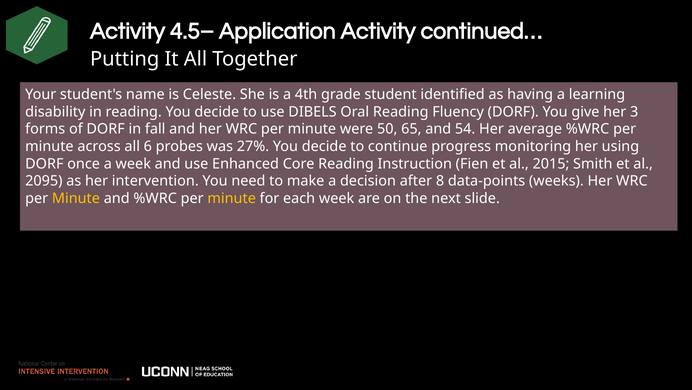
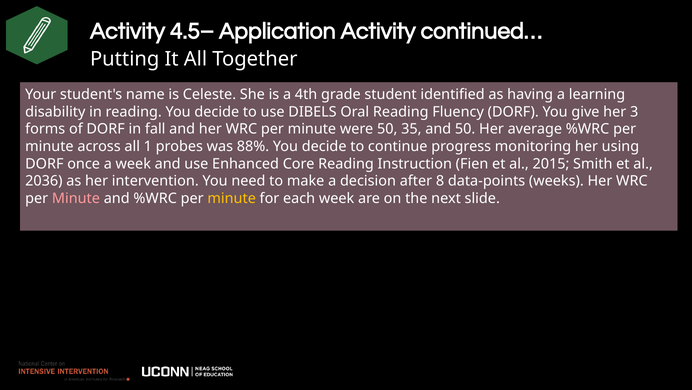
65: 65 -> 35
and 54: 54 -> 50
6: 6 -> 1
27%: 27% -> 88%
2095: 2095 -> 2036
Minute at (76, 198) colour: yellow -> pink
